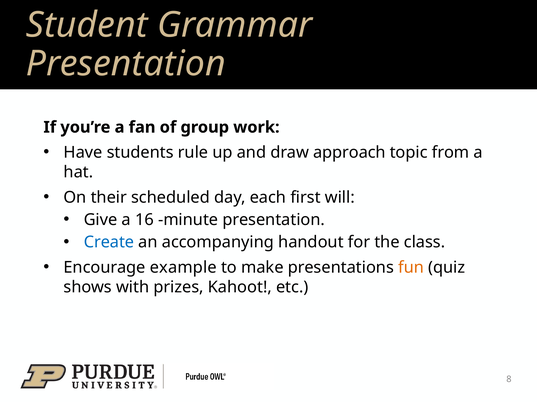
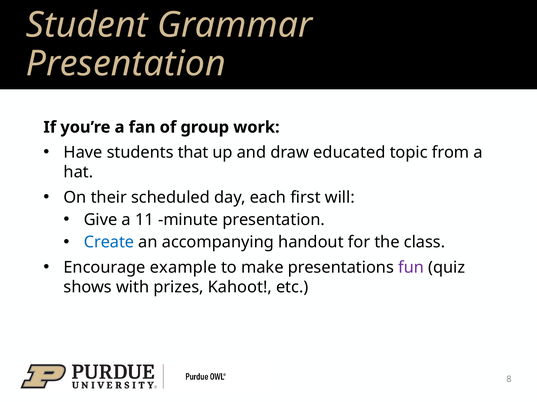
rule: rule -> that
approach: approach -> educated
16: 16 -> 11
fun colour: orange -> purple
